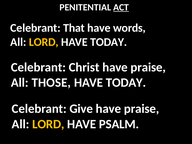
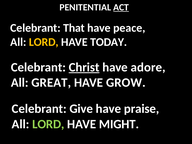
words: words -> peace
Christ underline: none -> present
praise at (148, 67): praise -> adore
THOSE: THOSE -> GREAT
TODAY at (126, 83): TODAY -> GROW
LORD at (48, 124) colour: yellow -> light green
PSALM: PSALM -> MIGHT
